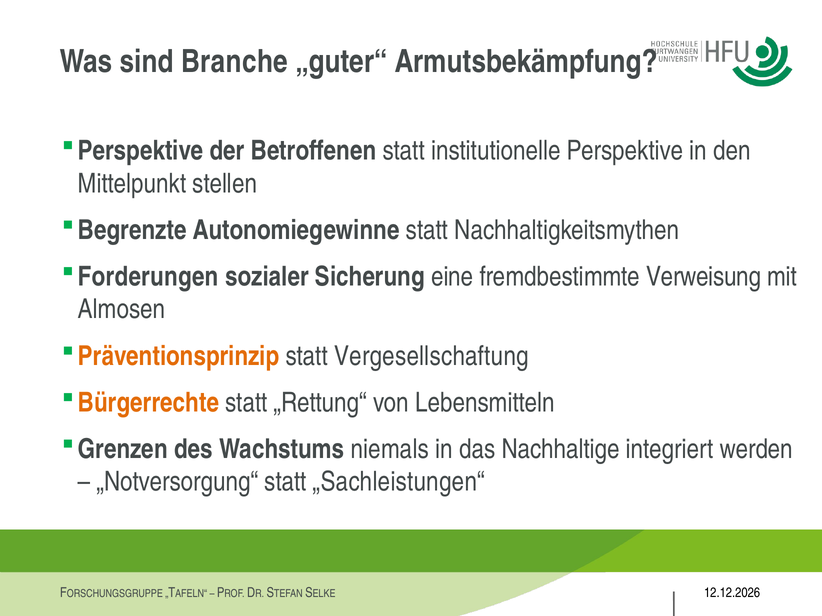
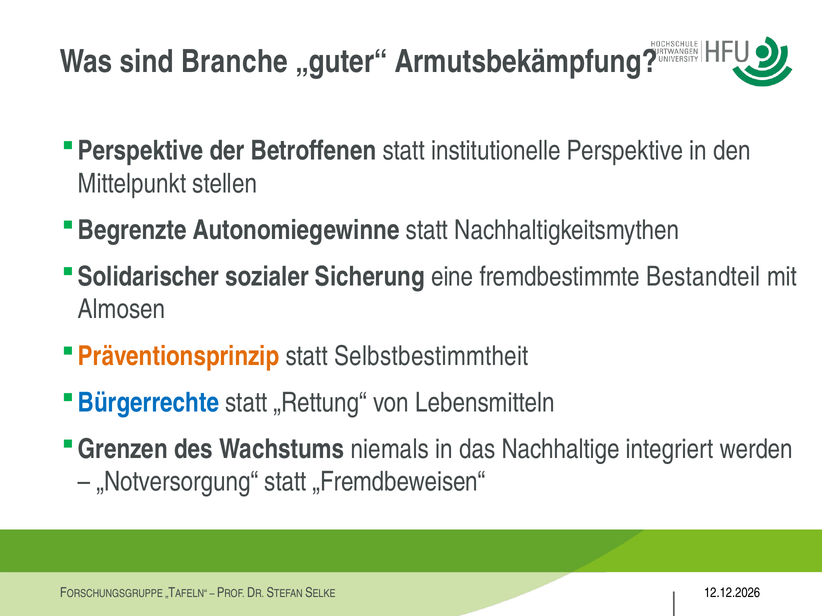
Forderungen: Forderungen -> Solidarischer
Verweisung: Verweisung -> Bestandteil
Vergesellschaftung: Vergesellschaftung -> Selbstbestimmtheit
Bürgerrechte colour: orange -> blue
„Sachleistungen“: „Sachleistungen“ -> „Fremdbeweisen“
